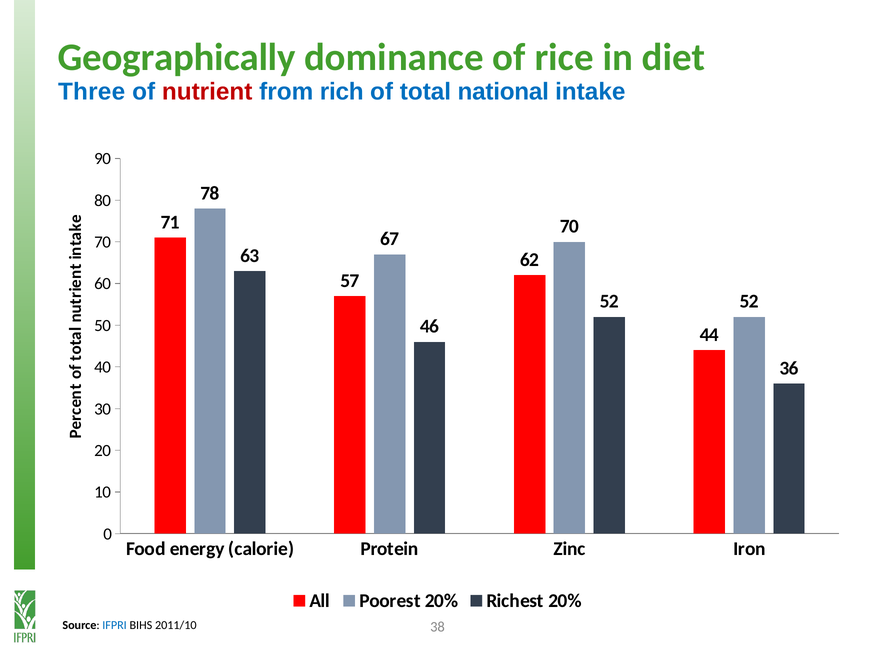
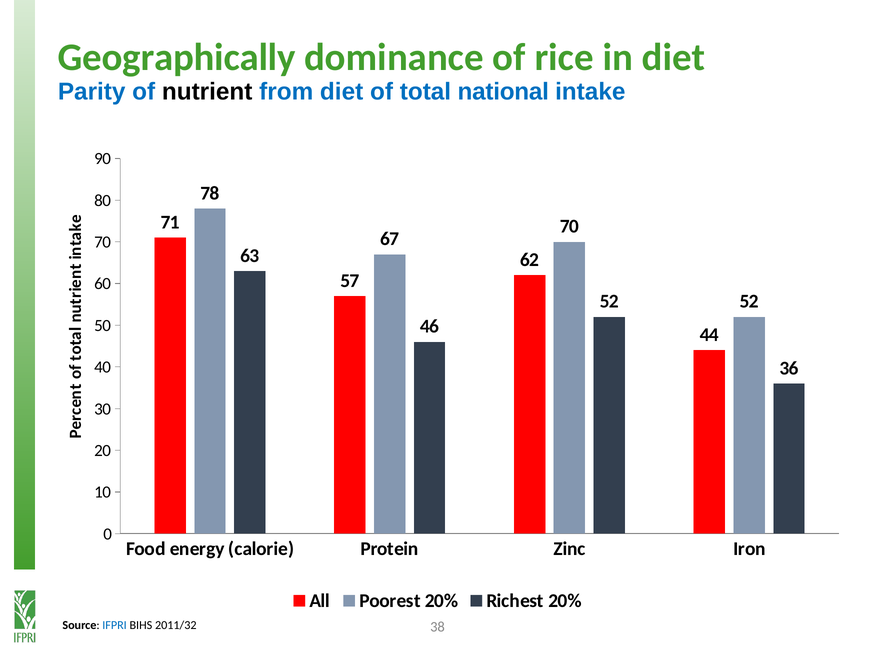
Three: Three -> Parity
nutrient colour: red -> black
from rich: rich -> diet
2011/10: 2011/10 -> 2011/32
